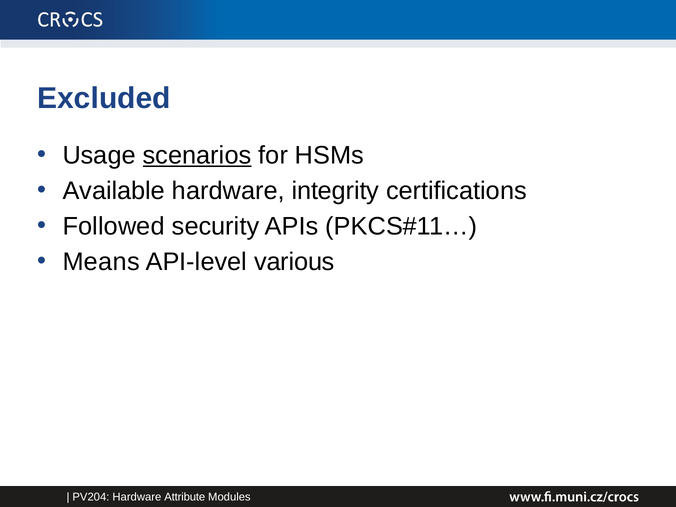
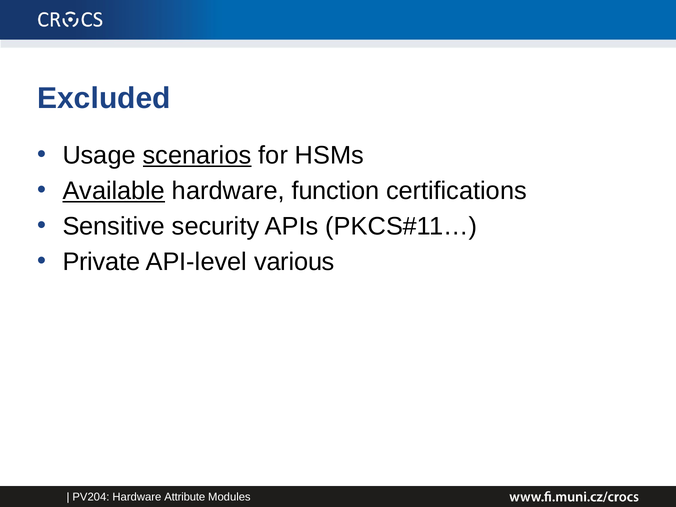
Available underline: none -> present
integrity: integrity -> function
Followed: Followed -> Sensitive
Means: Means -> Private
